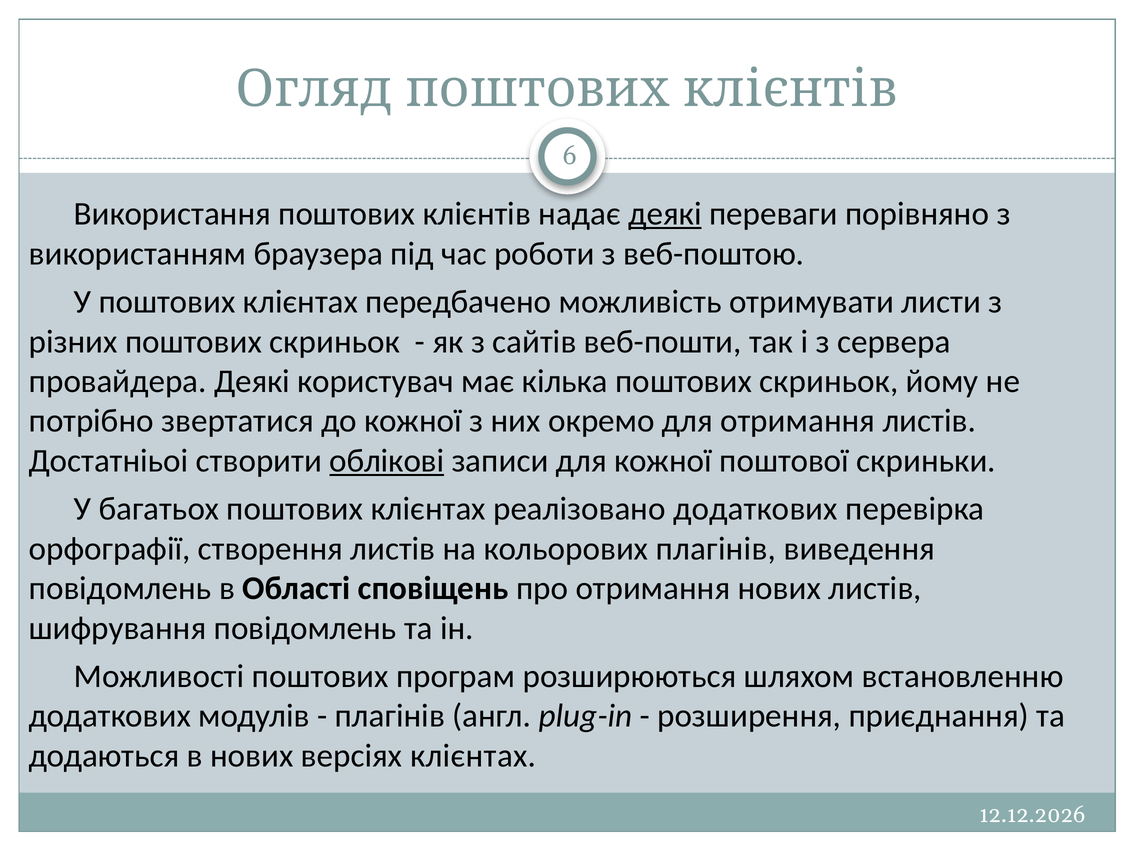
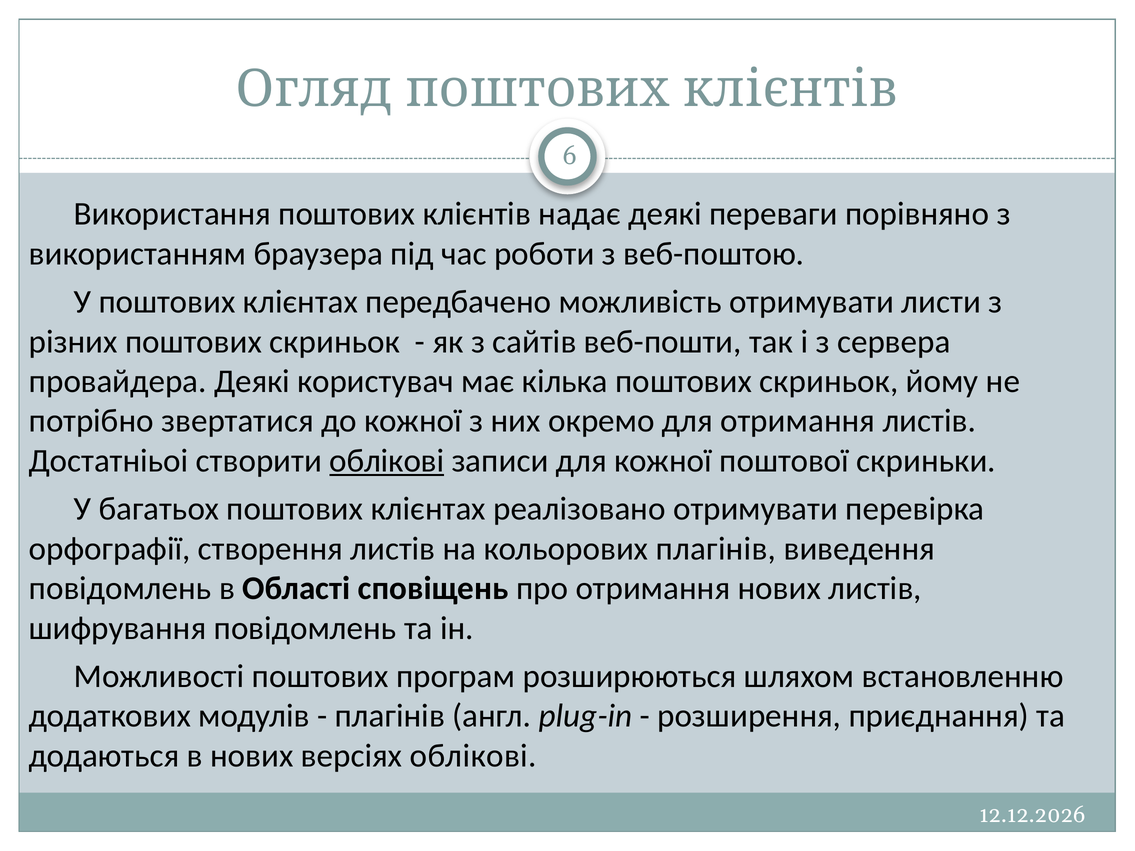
деякі at (665, 214) underline: present -> none
реалізовано додаткових: додаткових -> отримувати
версіях клієнтах: клієнтах -> облікові
